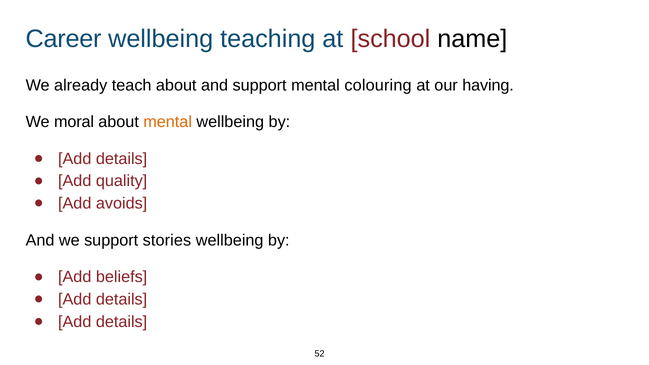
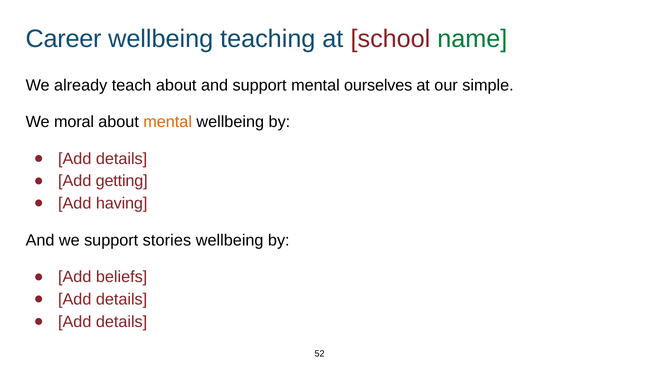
name colour: black -> green
colouring: colouring -> ourselves
having: having -> simple
quality: quality -> getting
avoids: avoids -> having
